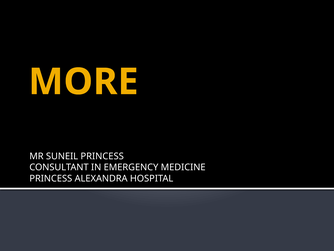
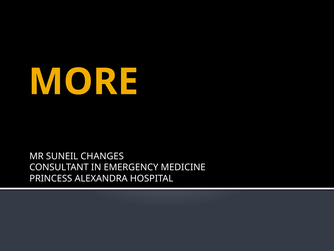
SUNEIL PRINCESS: PRINCESS -> CHANGES
